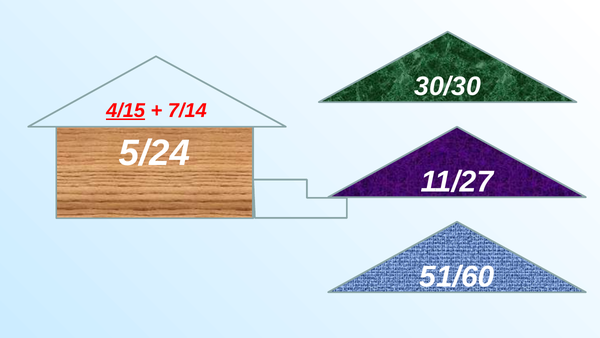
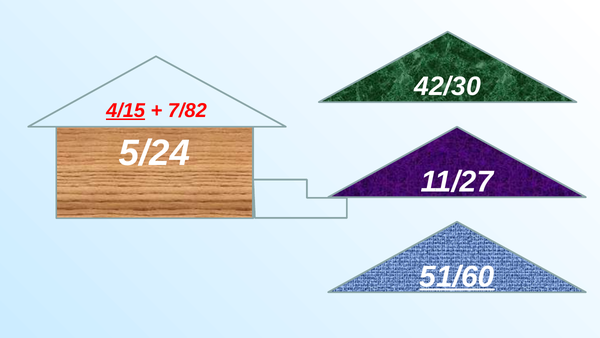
30/30: 30/30 -> 42/30
7/14: 7/14 -> 7/82
51/60 underline: none -> present
